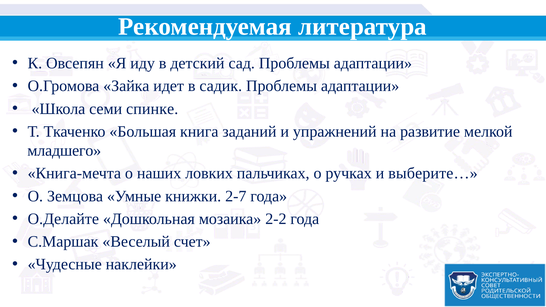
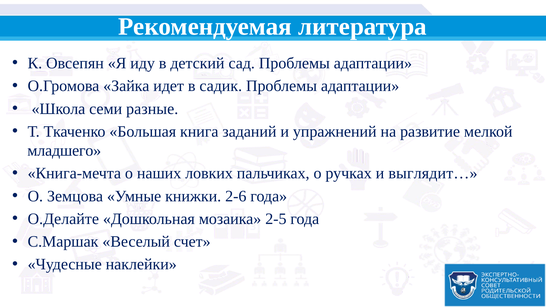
спинке: спинке -> разные
выберите…: выберите… -> выглядит…
2-7: 2-7 -> 2-6
2-2: 2-2 -> 2-5
